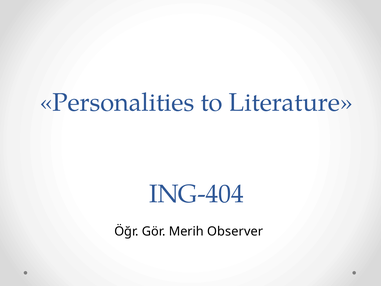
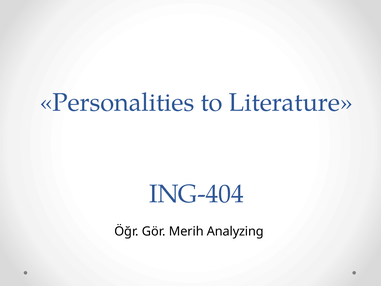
Observer: Observer -> Analyzing
